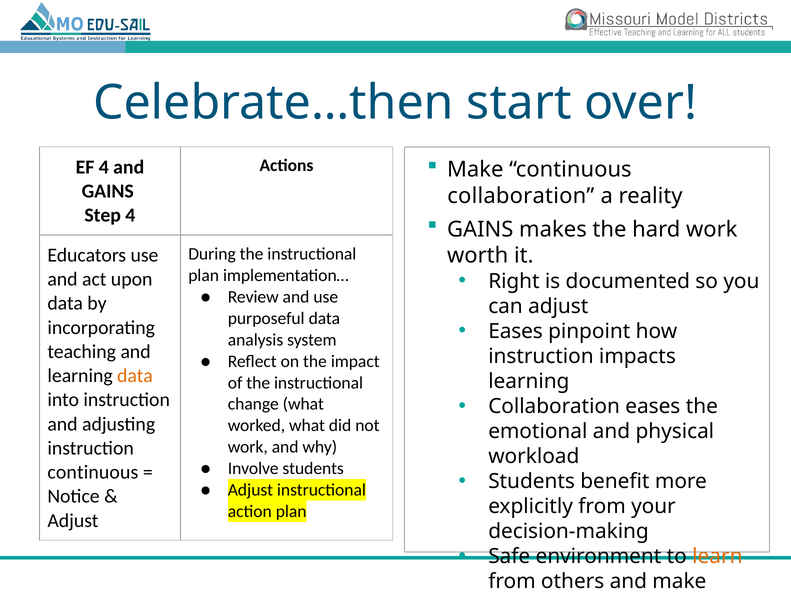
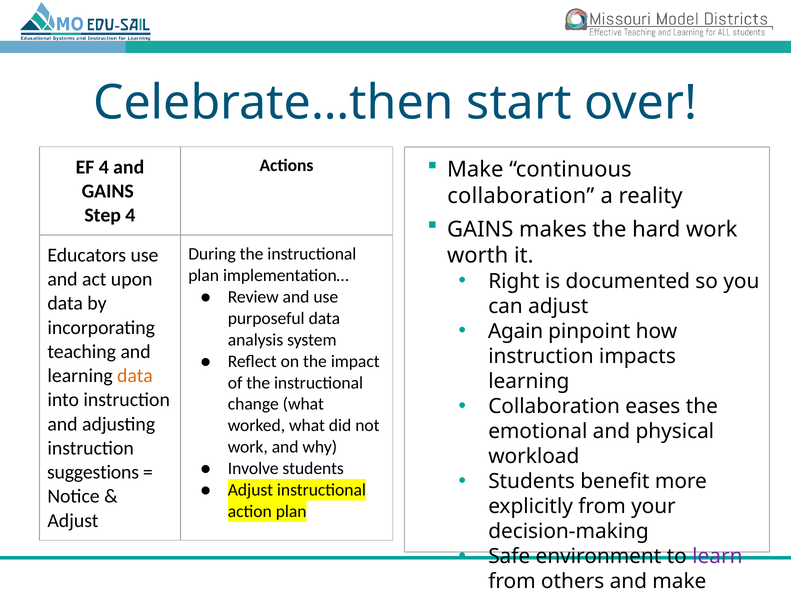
Eases at (516, 331): Eases -> Again
continuous at (93, 473): continuous -> suggestions
learn colour: orange -> purple
